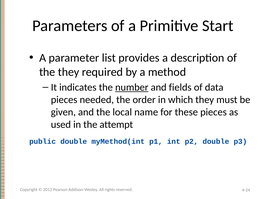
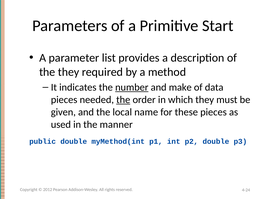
fields: fields -> make
the at (123, 100) underline: none -> present
attempt: attempt -> manner
